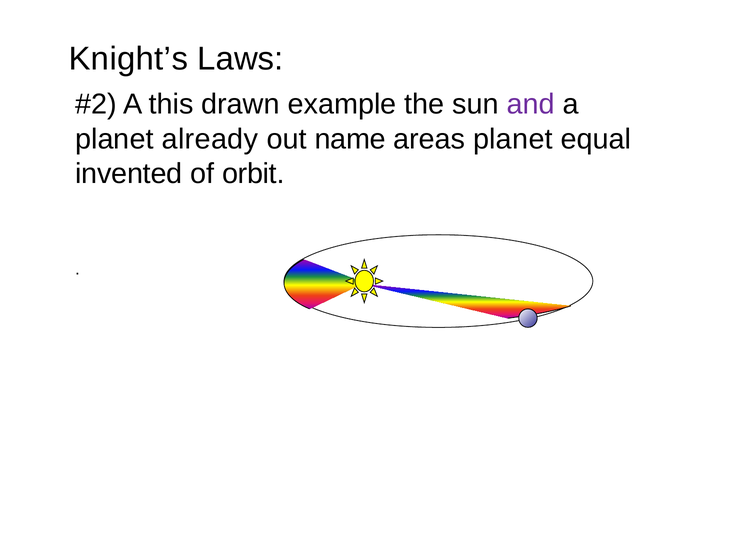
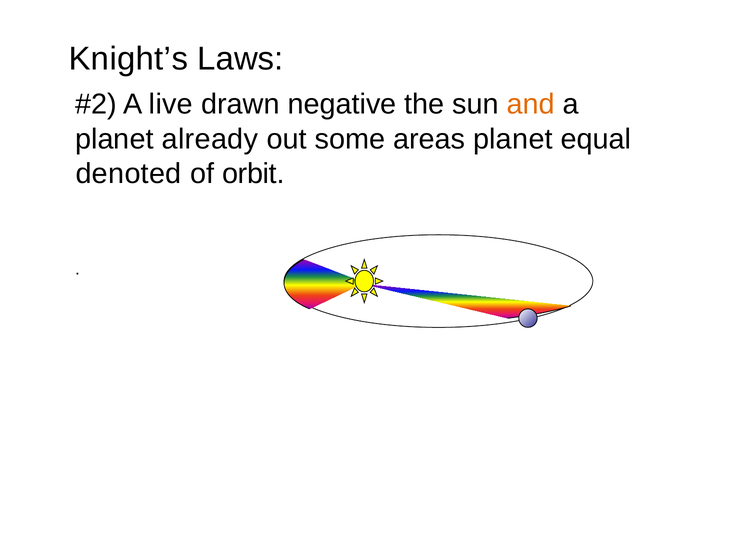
this: this -> live
example: example -> negative
and colour: purple -> orange
name: name -> some
invented: invented -> denoted
